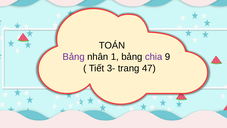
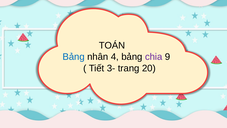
Bảng at (74, 57) colour: purple -> blue
1: 1 -> 4
47: 47 -> 20
